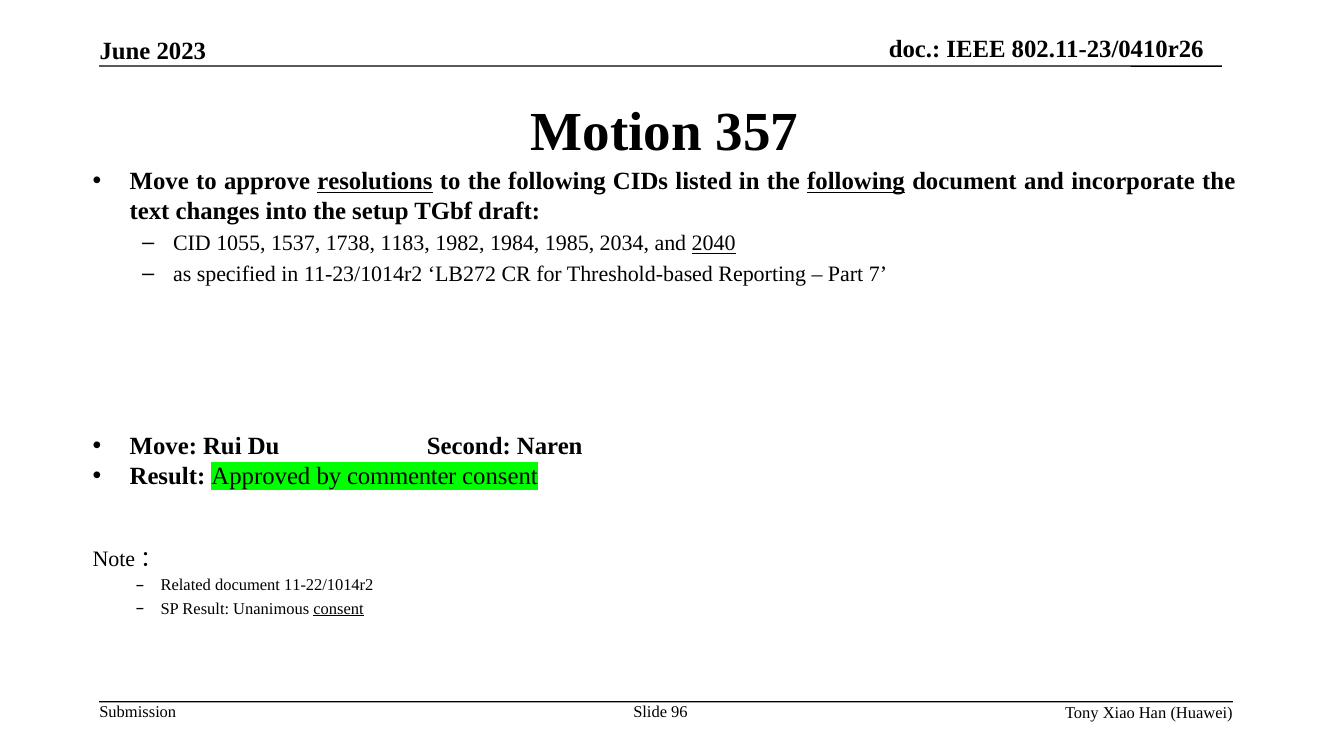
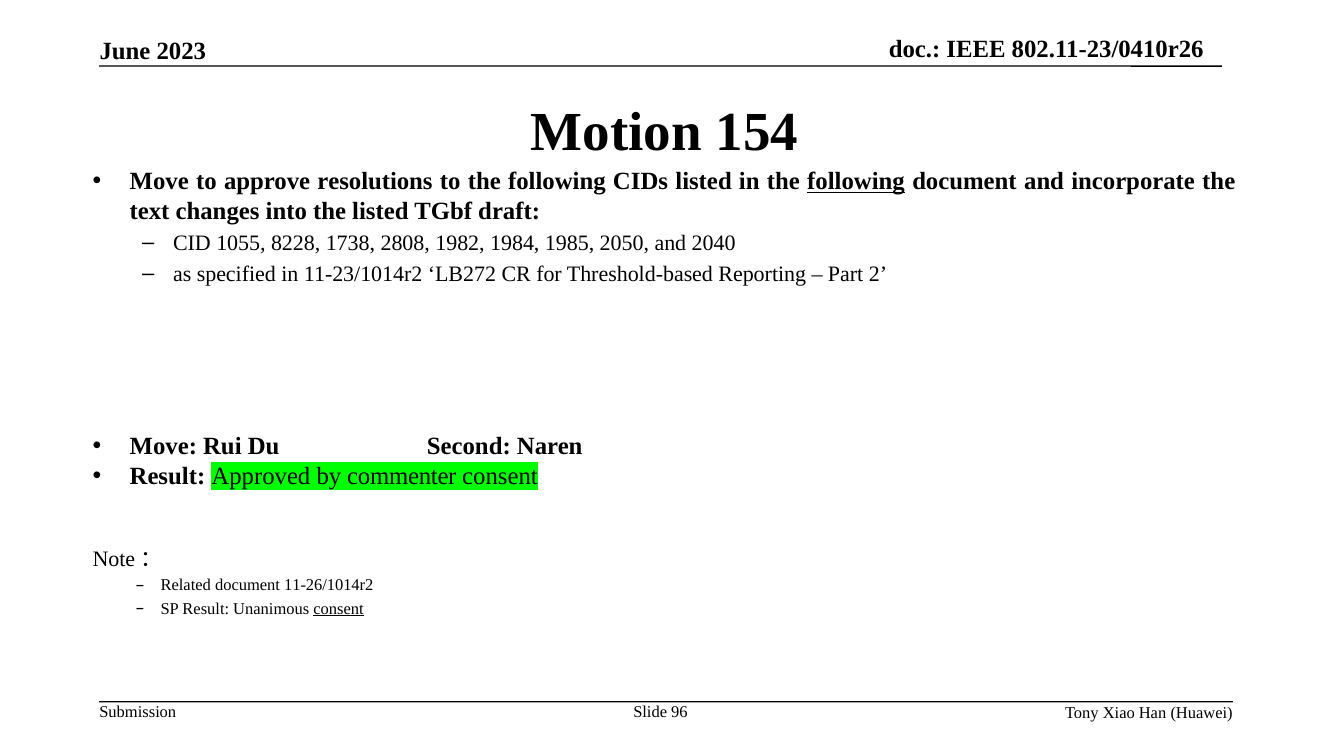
357: 357 -> 154
resolutions underline: present -> none
the setup: setup -> listed
1537: 1537 -> 8228
1183: 1183 -> 2808
2034: 2034 -> 2050
2040 underline: present -> none
7: 7 -> 2
11-22/1014r2: 11-22/1014r2 -> 11-26/1014r2
